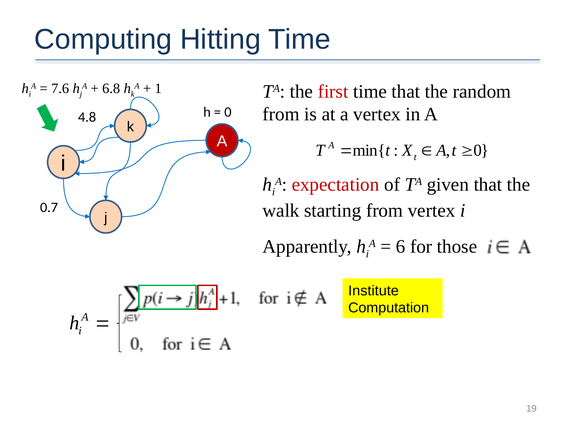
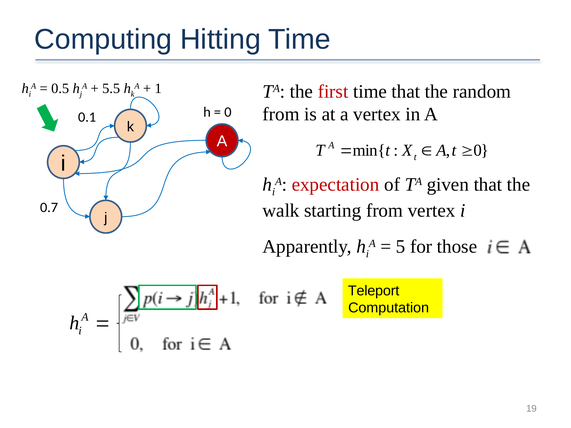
7.6: 7.6 -> 0.5
6.8: 6.8 -> 5.5
4.8: 4.8 -> 0.1
6: 6 -> 5
Institute: Institute -> Teleport
